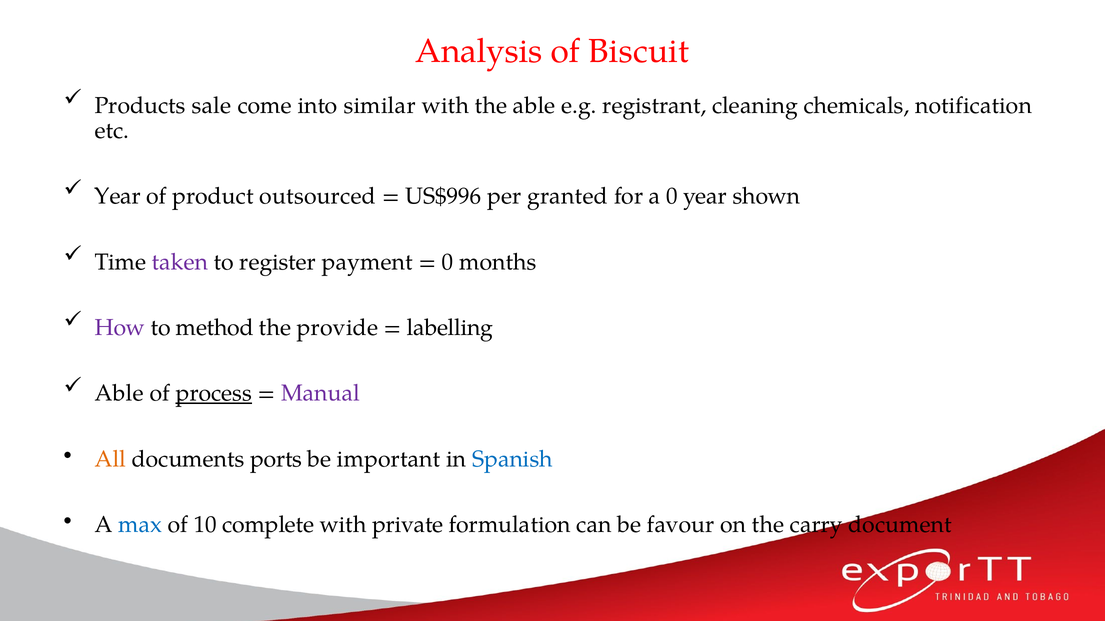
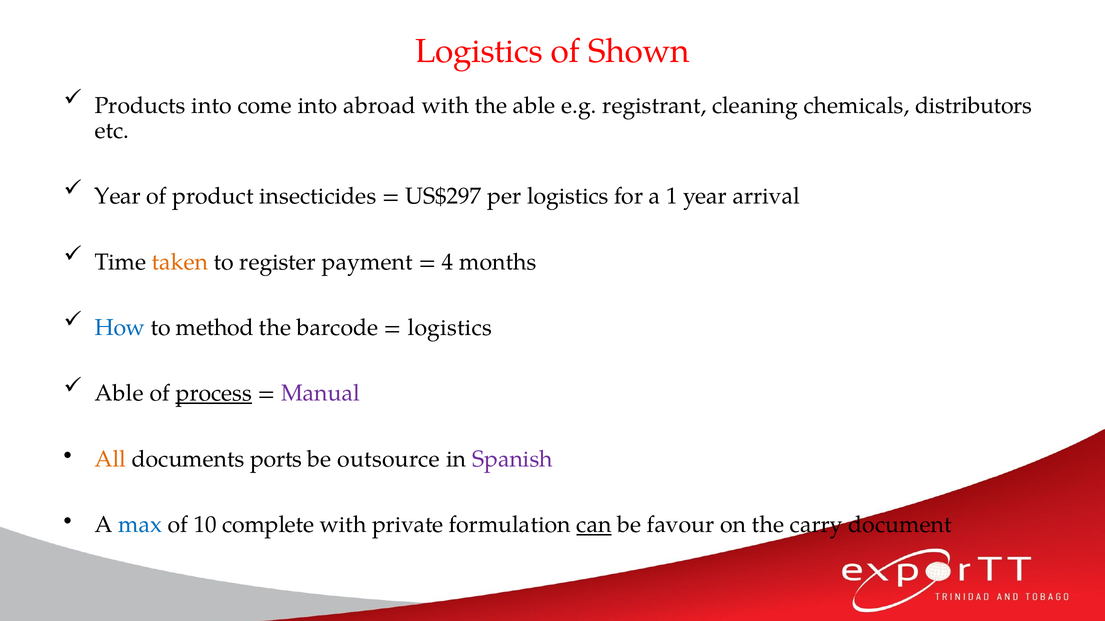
Analysis at (479, 51): Analysis -> Logistics
Biscuit: Biscuit -> Shown
Products sale: sale -> into
similar: similar -> abroad
notification: notification -> distributors
outsourced: outsourced -> insecticides
US$996: US$996 -> US$297
per granted: granted -> logistics
a 0: 0 -> 1
shown: shown -> arrival
taken colour: purple -> orange
0 at (448, 262): 0 -> 4
How colour: purple -> blue
provide: provide -> barcode
labelling at (450, 328): labelling -> logistics
important: important -> outsource
Spanish colour: blue -> purple
can underline: none -> present
